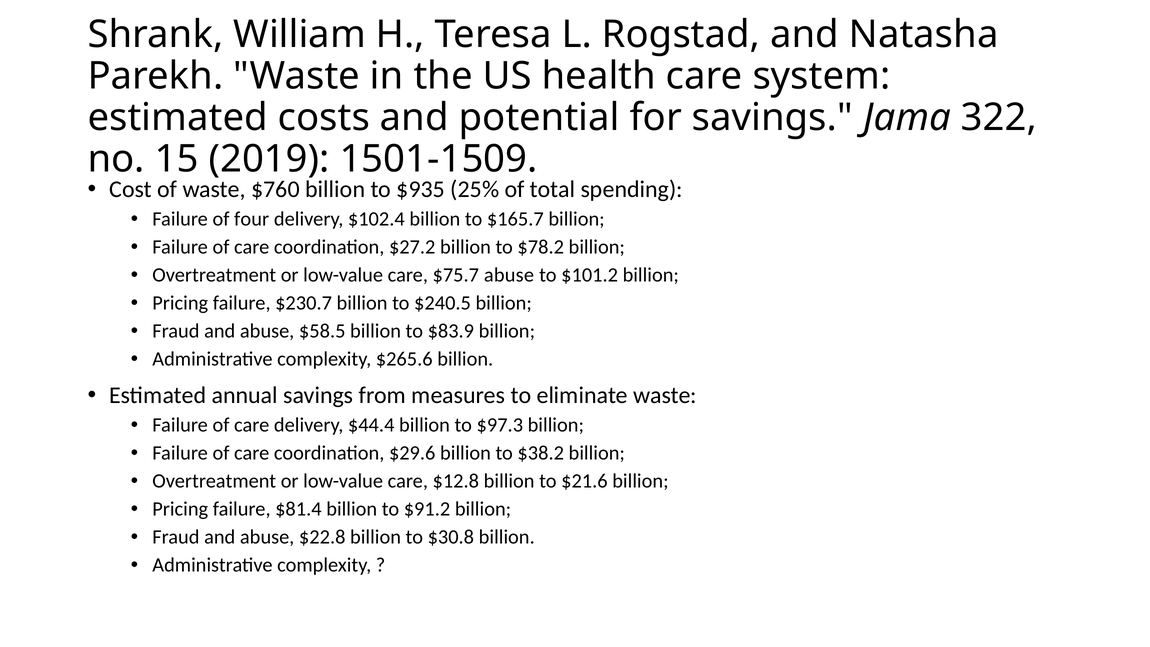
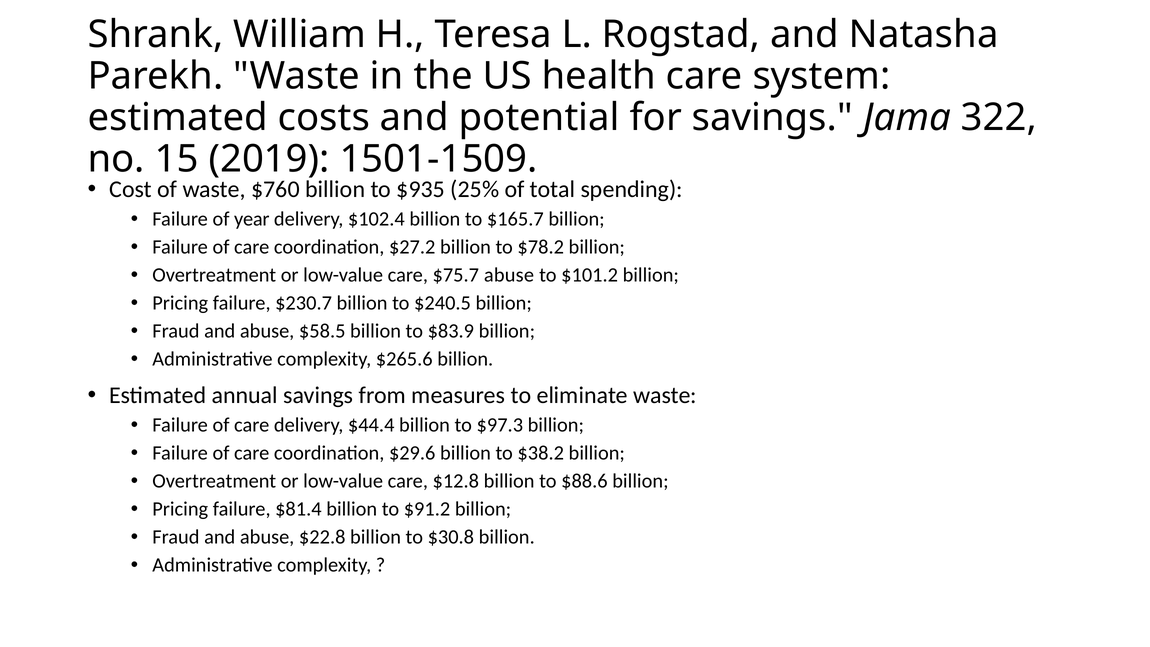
four: four -> year
$21.6: $21.6 -> $88.6
